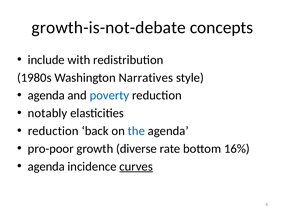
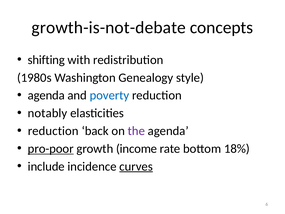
include: include -> shifting
Narratives: Narratives -> Genealogy
the colour: blue -> purple
pro-poor underline: none -> present
diverse: diverse -> income
16%: 16% -> 18%
agenda at (46, 166): agenda -> include
